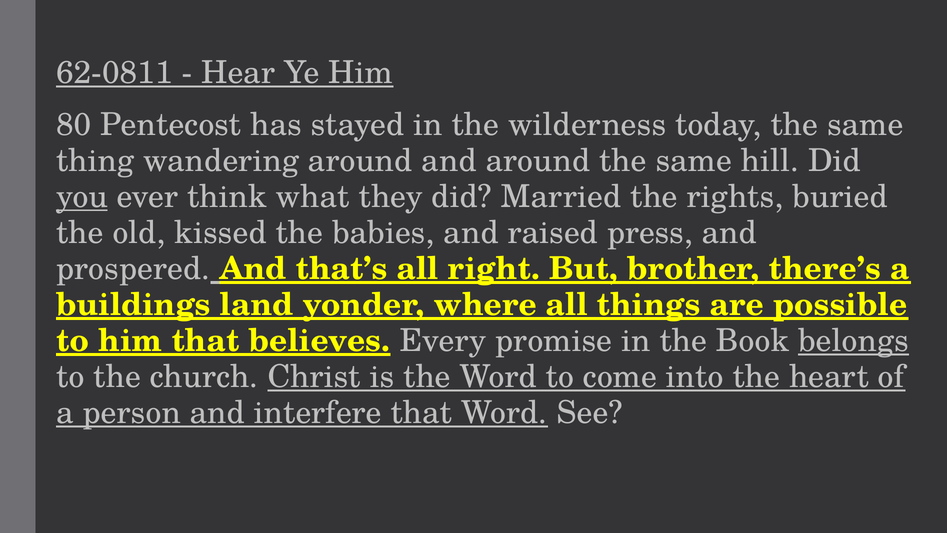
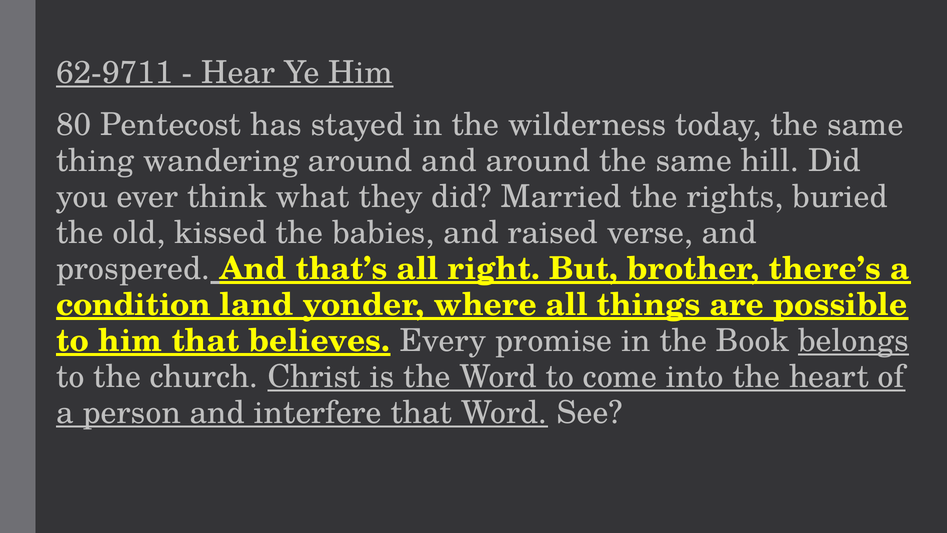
62-0811: 62-0811 -> 62-9711
you underline: present -> none
press: press -> verse
buildings: buildings -> condition
